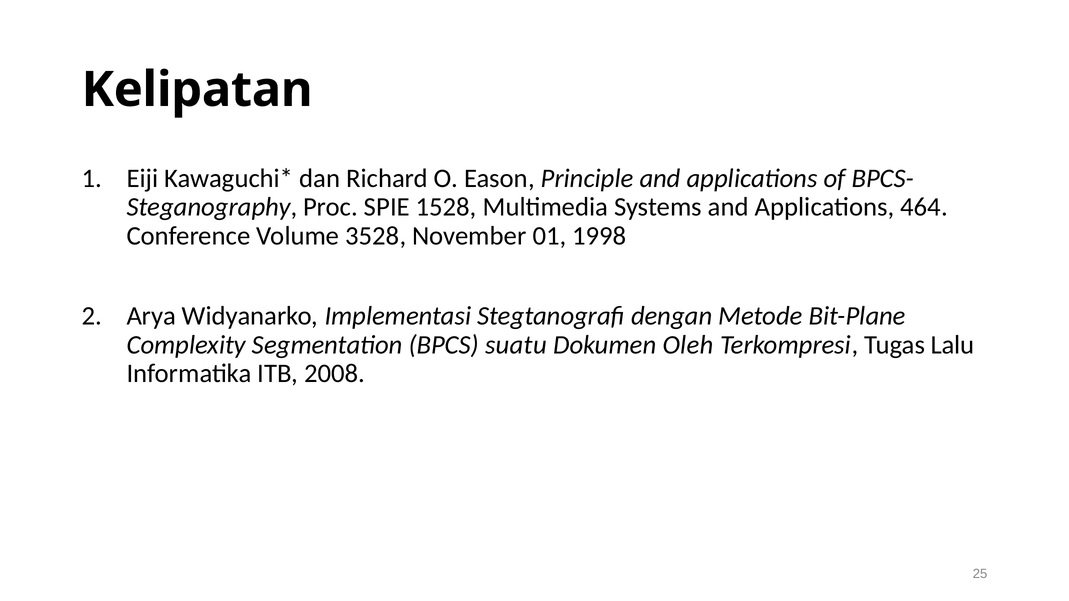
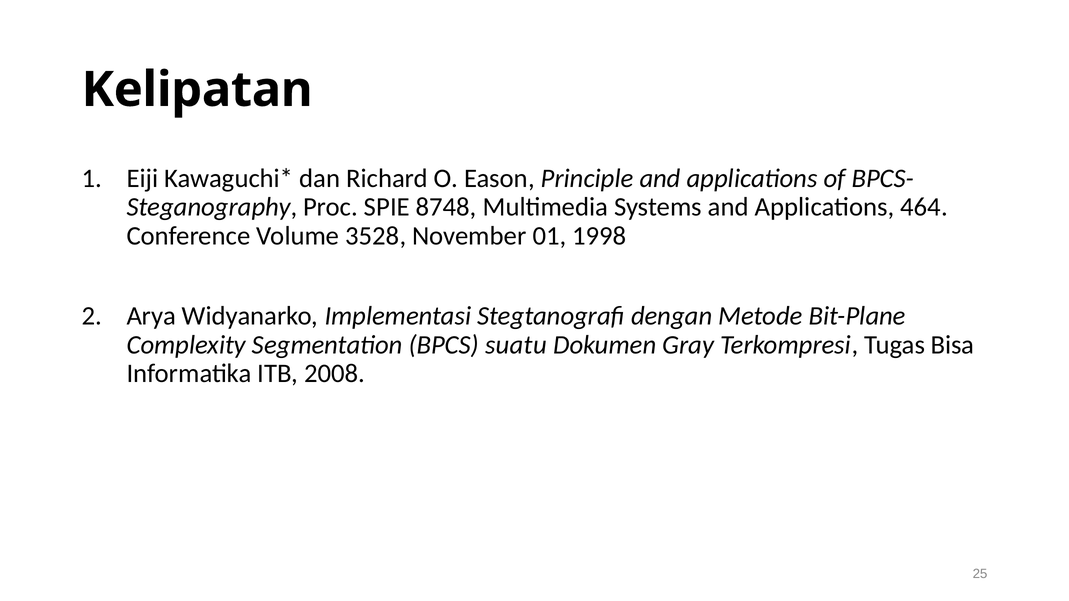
1528: 1528 -> 8748
Oleh: Oleh -> Gray
Lalu: Lalu -> Bisa
